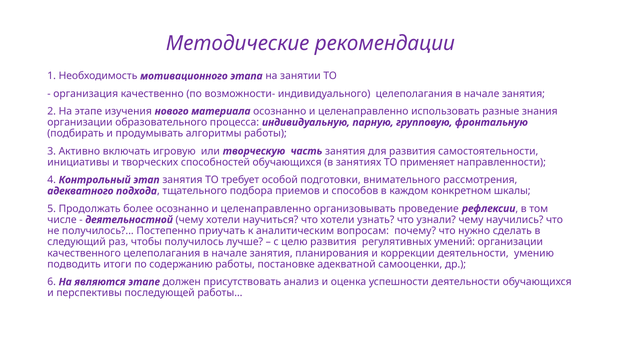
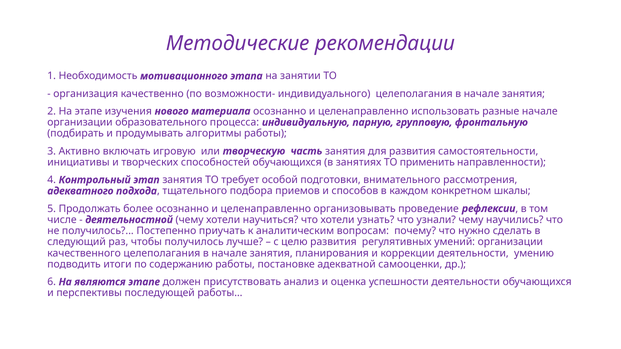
разные знания: знания -> начале
применяет: применяет -> применить
